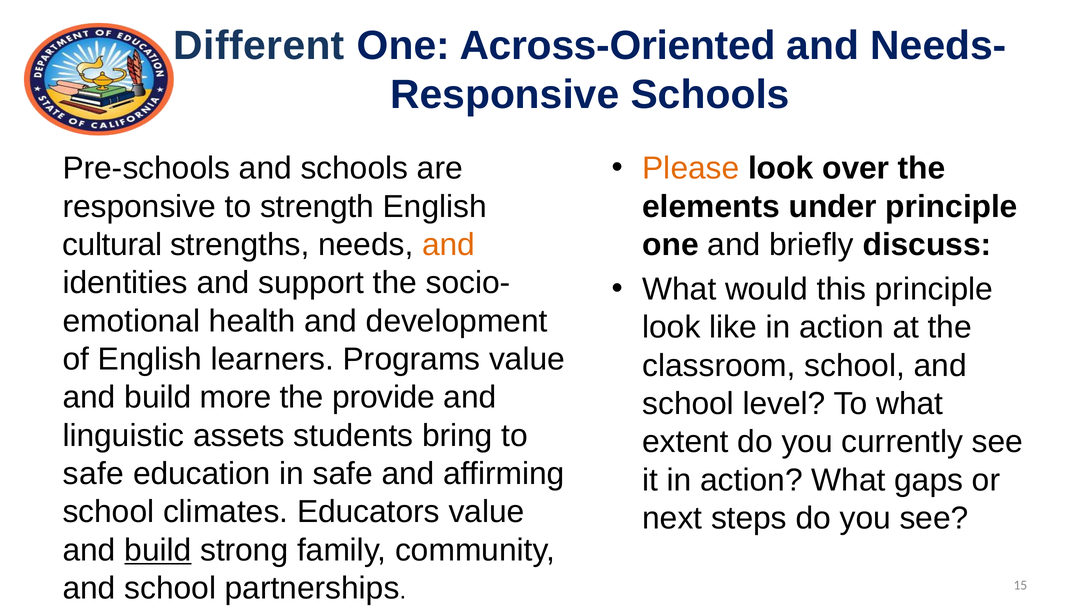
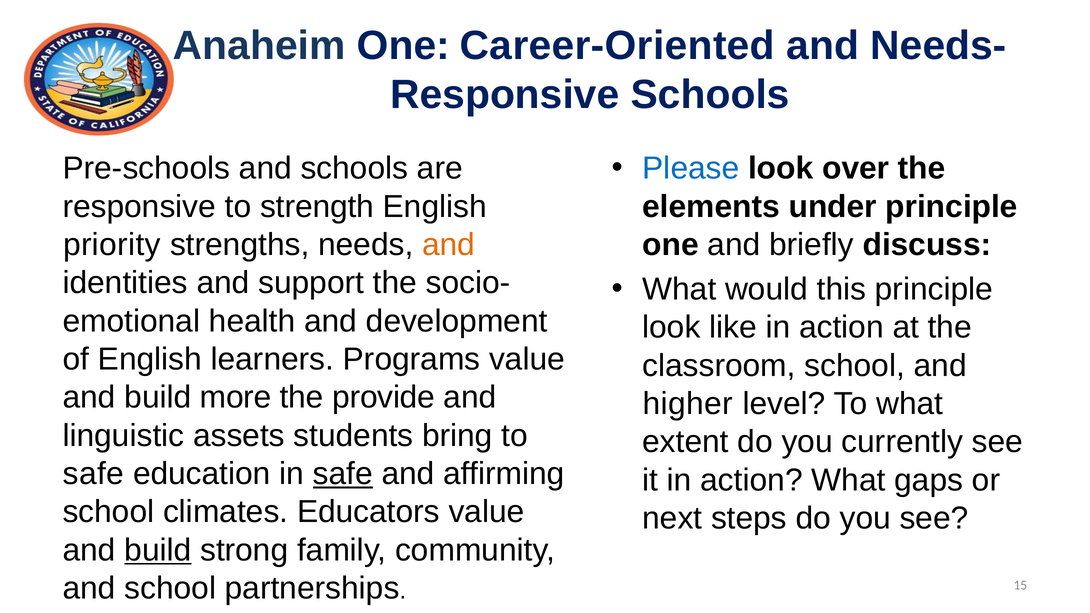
Different: Different -> Anaheim
Across-Oriented: Across-Oriented -> Career-Oriented
Please colour: orange -> blue
cultural: cultural -> priority
school at (688, 404): school -> higher
safe at (343, 474) underline: none -> present
